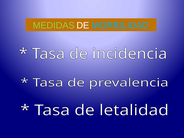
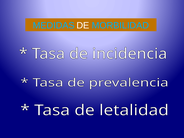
MEDIDAS colour: light green -> light blue
